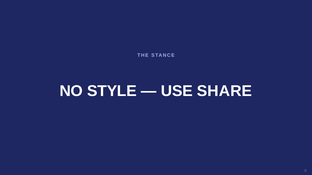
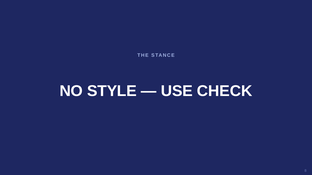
SHARE: SHARE -> CHECK
